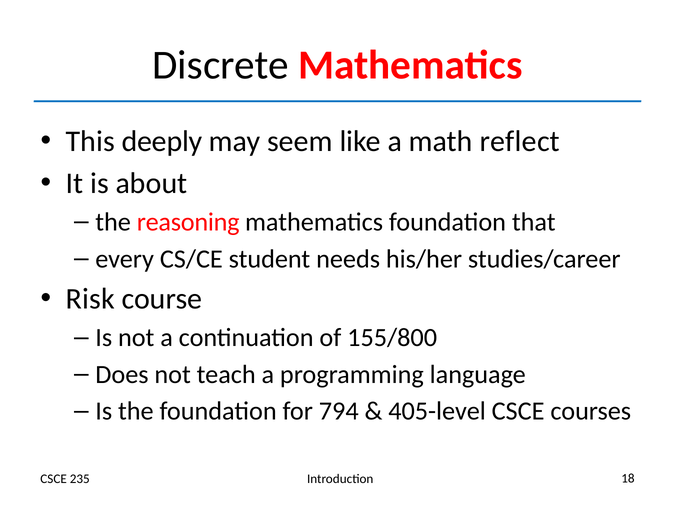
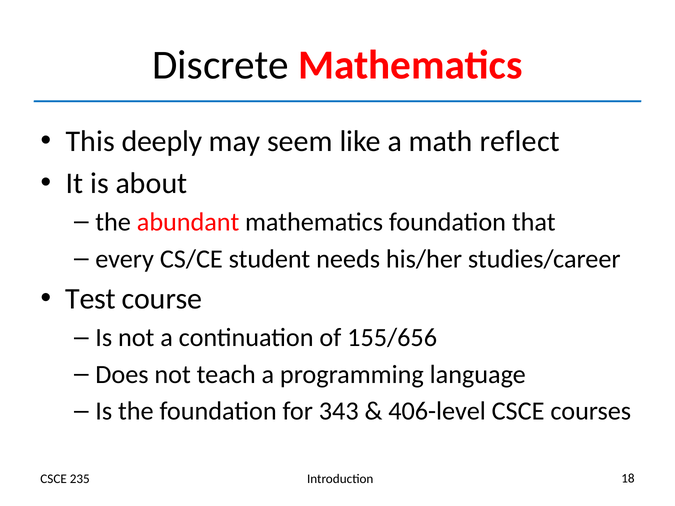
reasoning: reasoning -> abundant
Risk: Risk -> Test
155/800: 155/800 -> 155/656
794: 794 -> 343
405-level: 405-level -> 406-level
